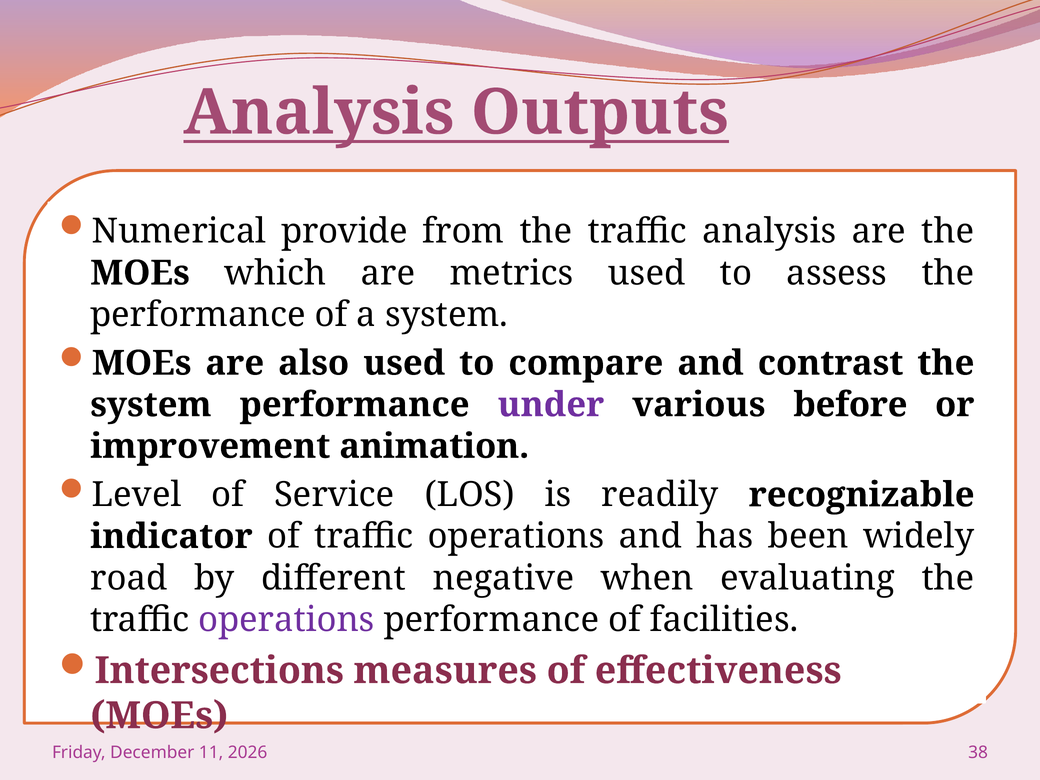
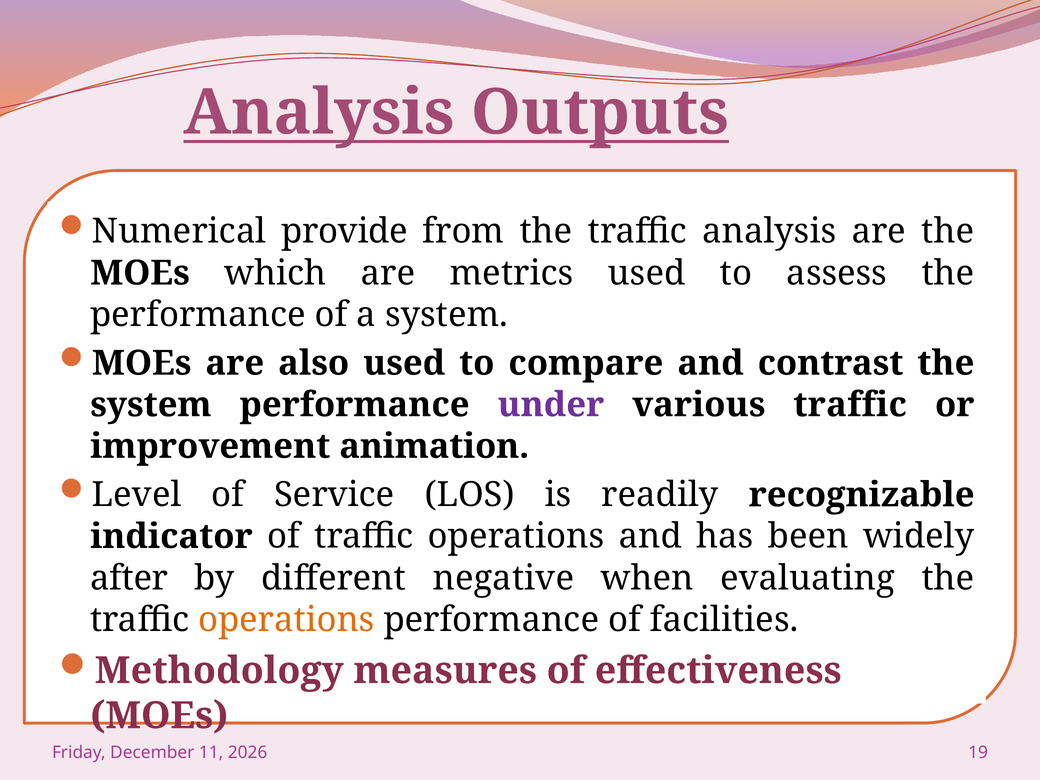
various before: before -> traffic
road: road -> after
operations at (286, 620) colour: purple -> orange
Intersections: Intersections -> Methodology
38: 38 -> 19
